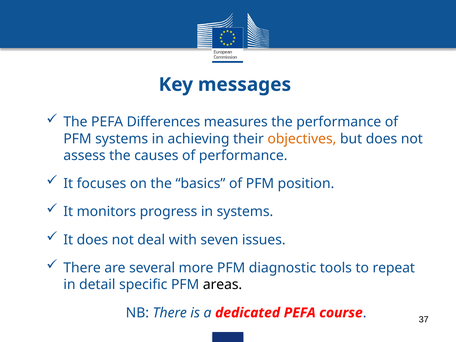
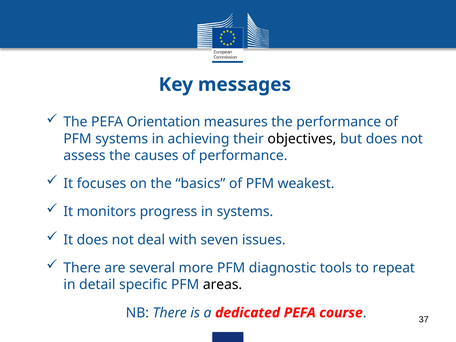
Differences: Differences -> Orientation
objectives colour: orange -> black
position: position -> weakest
